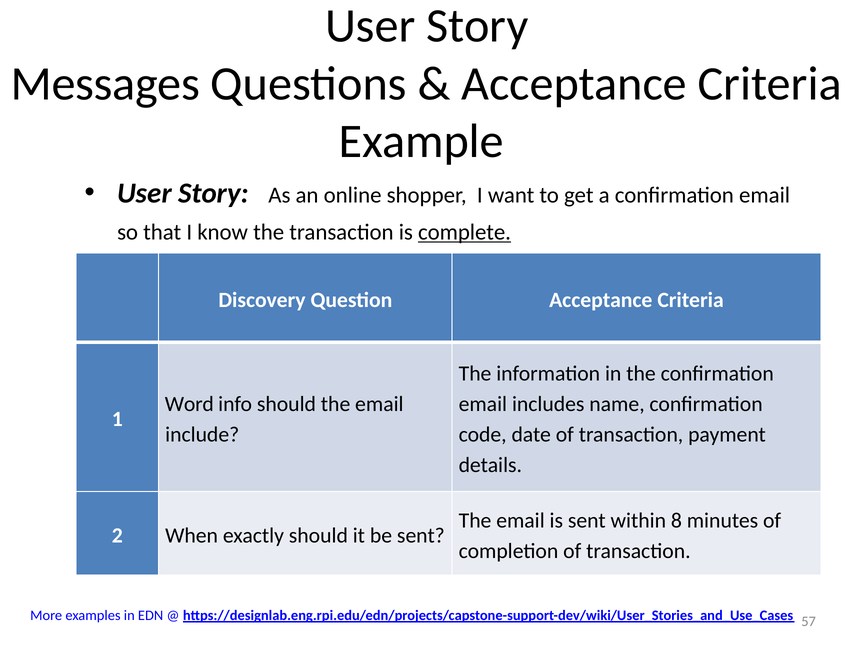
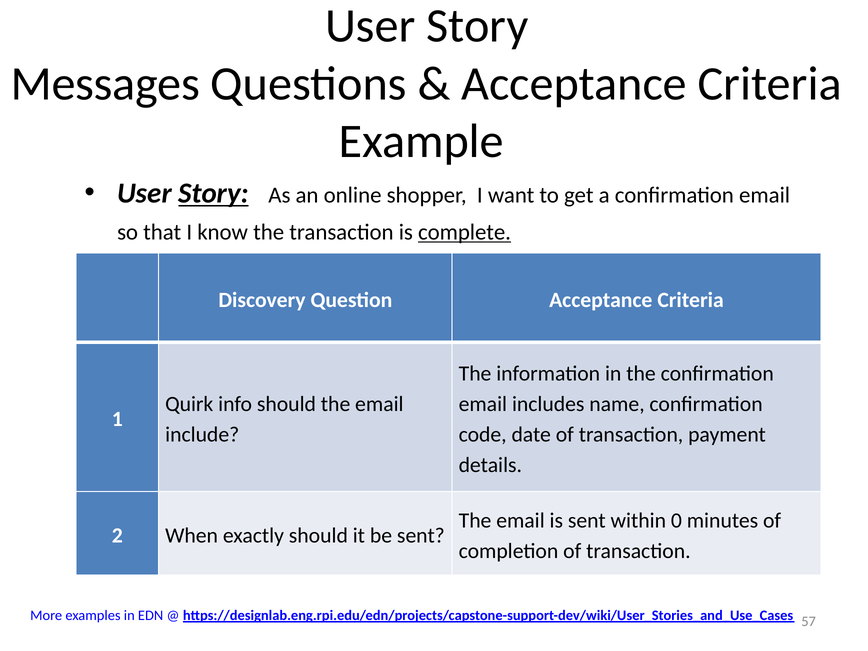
Story at (214, 193) underline: none -> present
Word: Word -> Quirk
8: 8 -> 0
